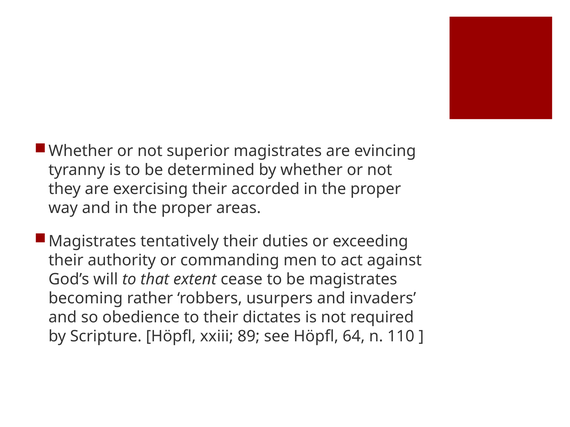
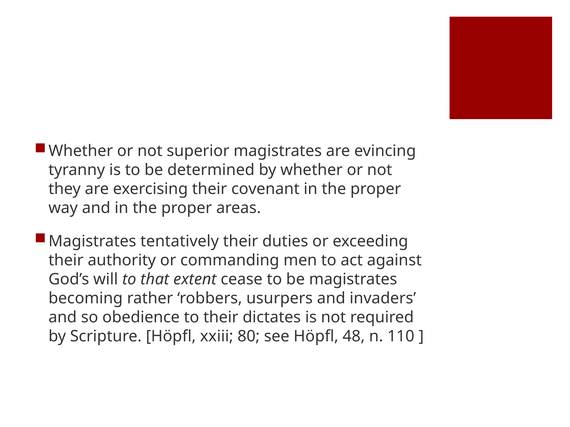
accorded: accorded -> covenant
89: 89 -> 80
64: 64 -> 48
